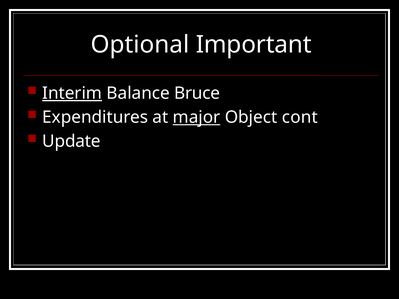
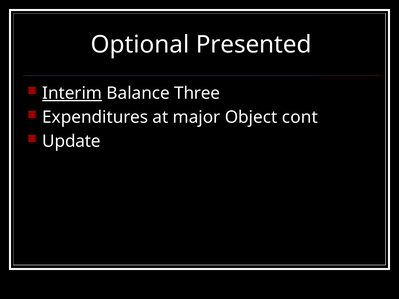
Important: Important -> Presented
Bruce: Bruce -> Three
major underline: present -> none
